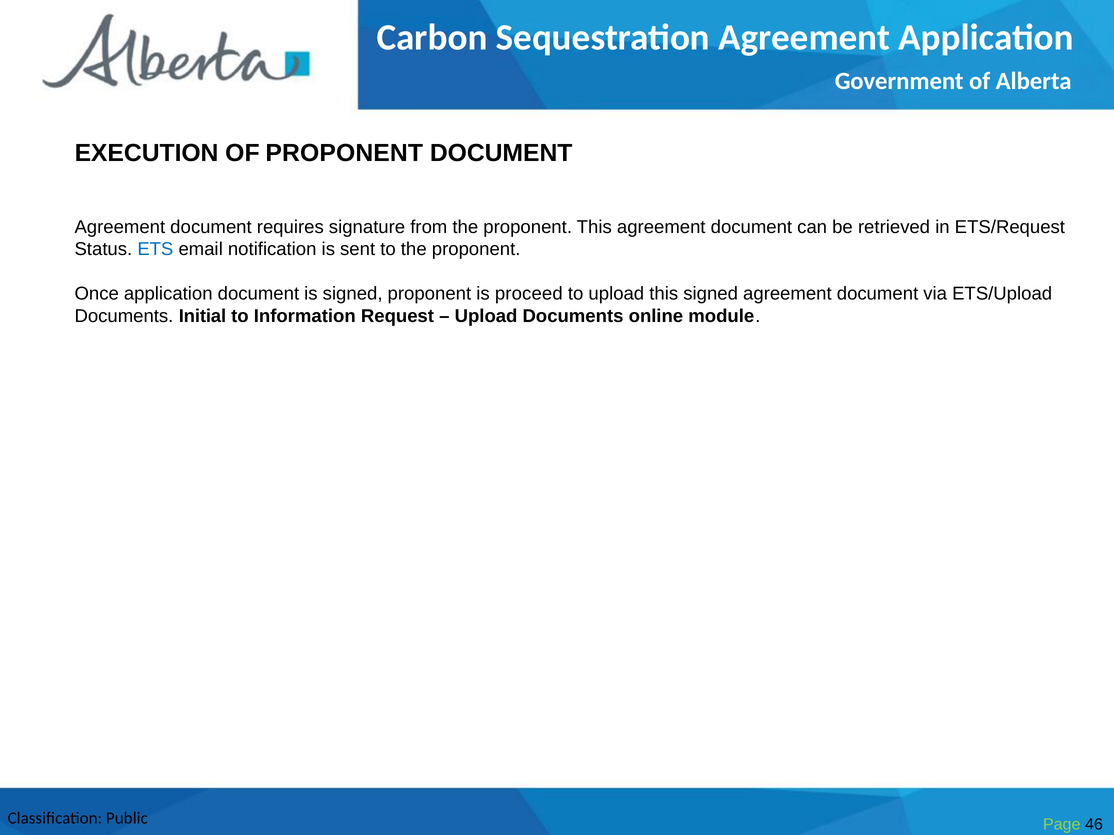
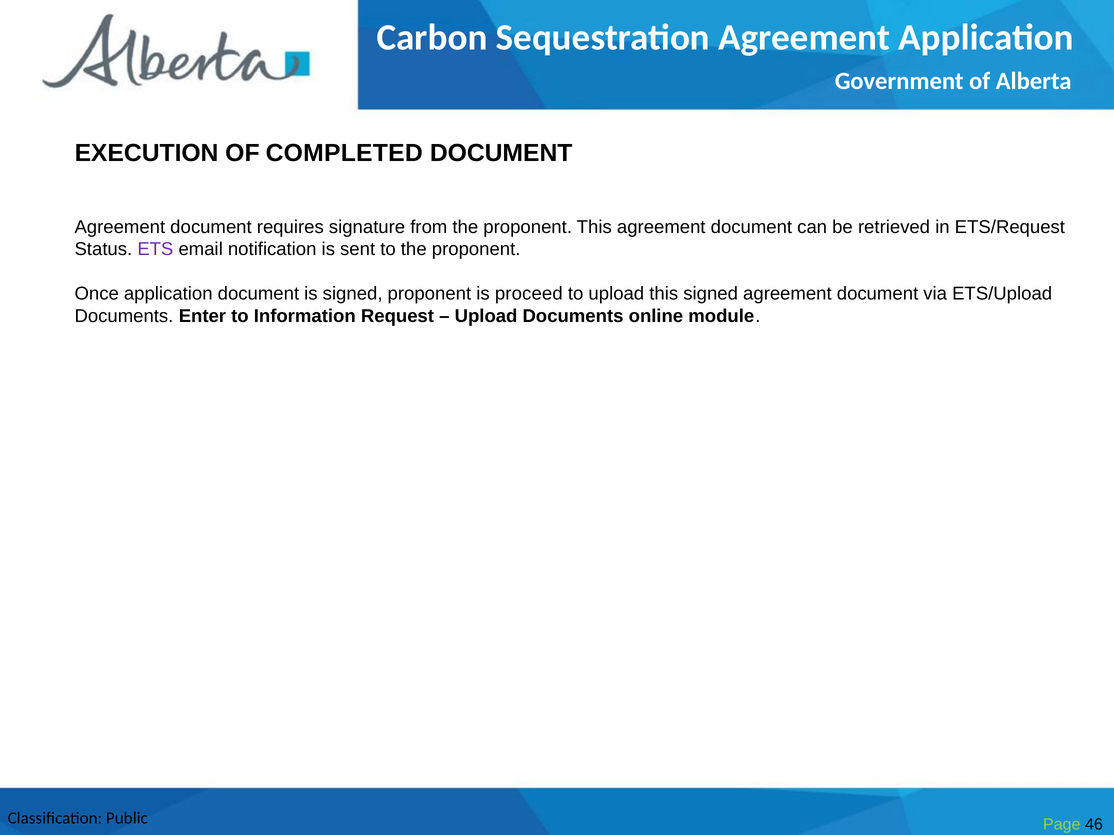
OF PROPONENT: PROPONENT -> COMPLETED
ETS colour: blue -> purple
Initial: Initial -> Enter
